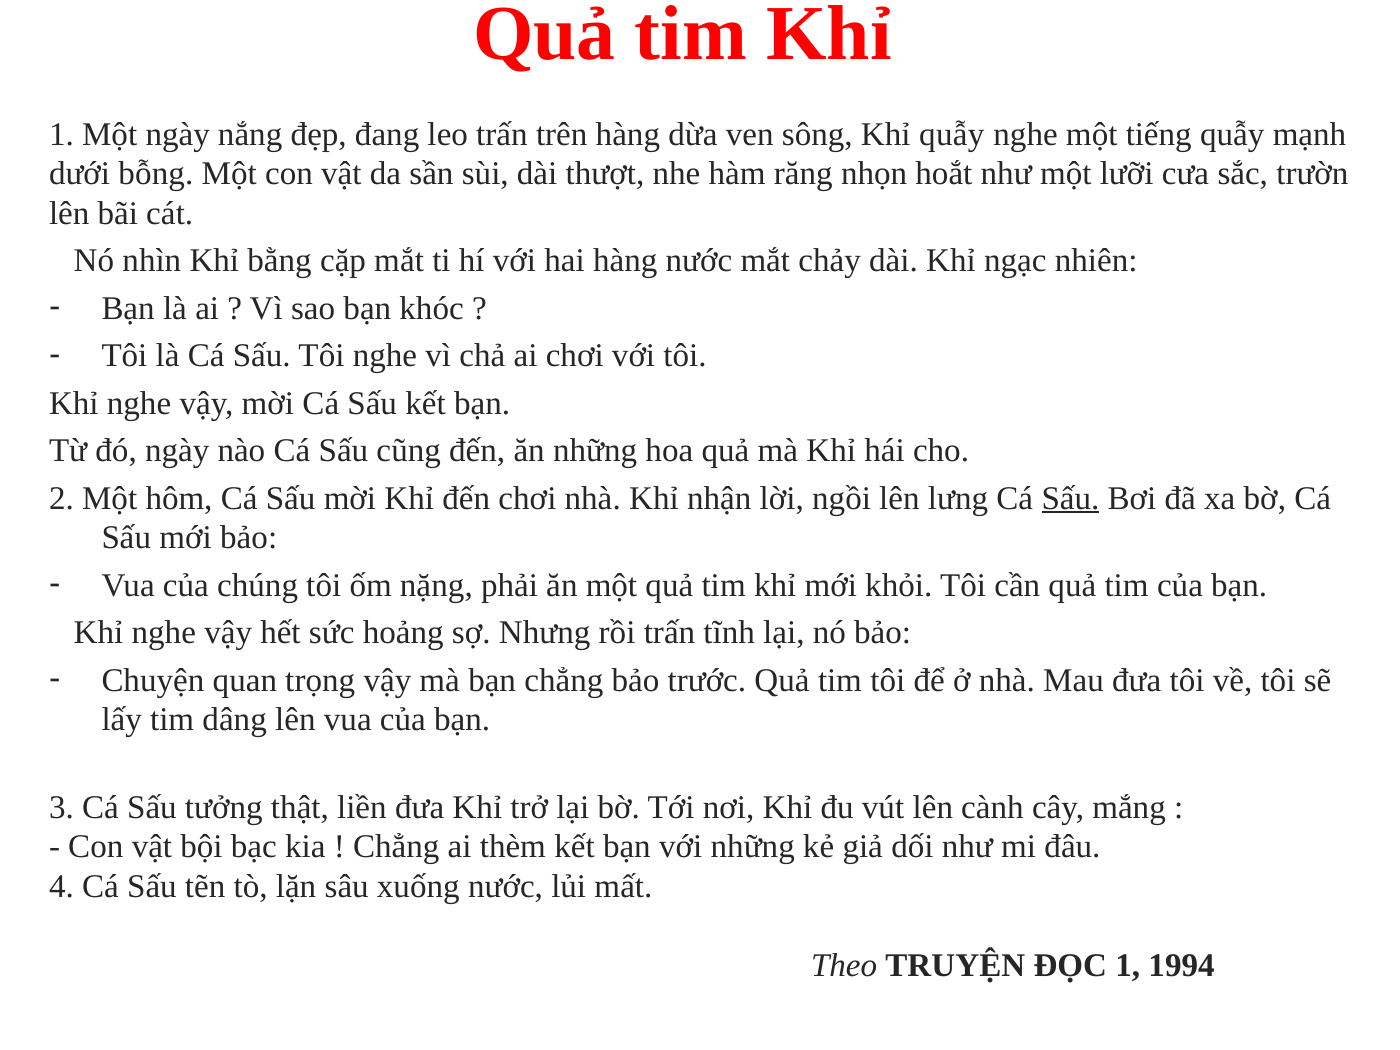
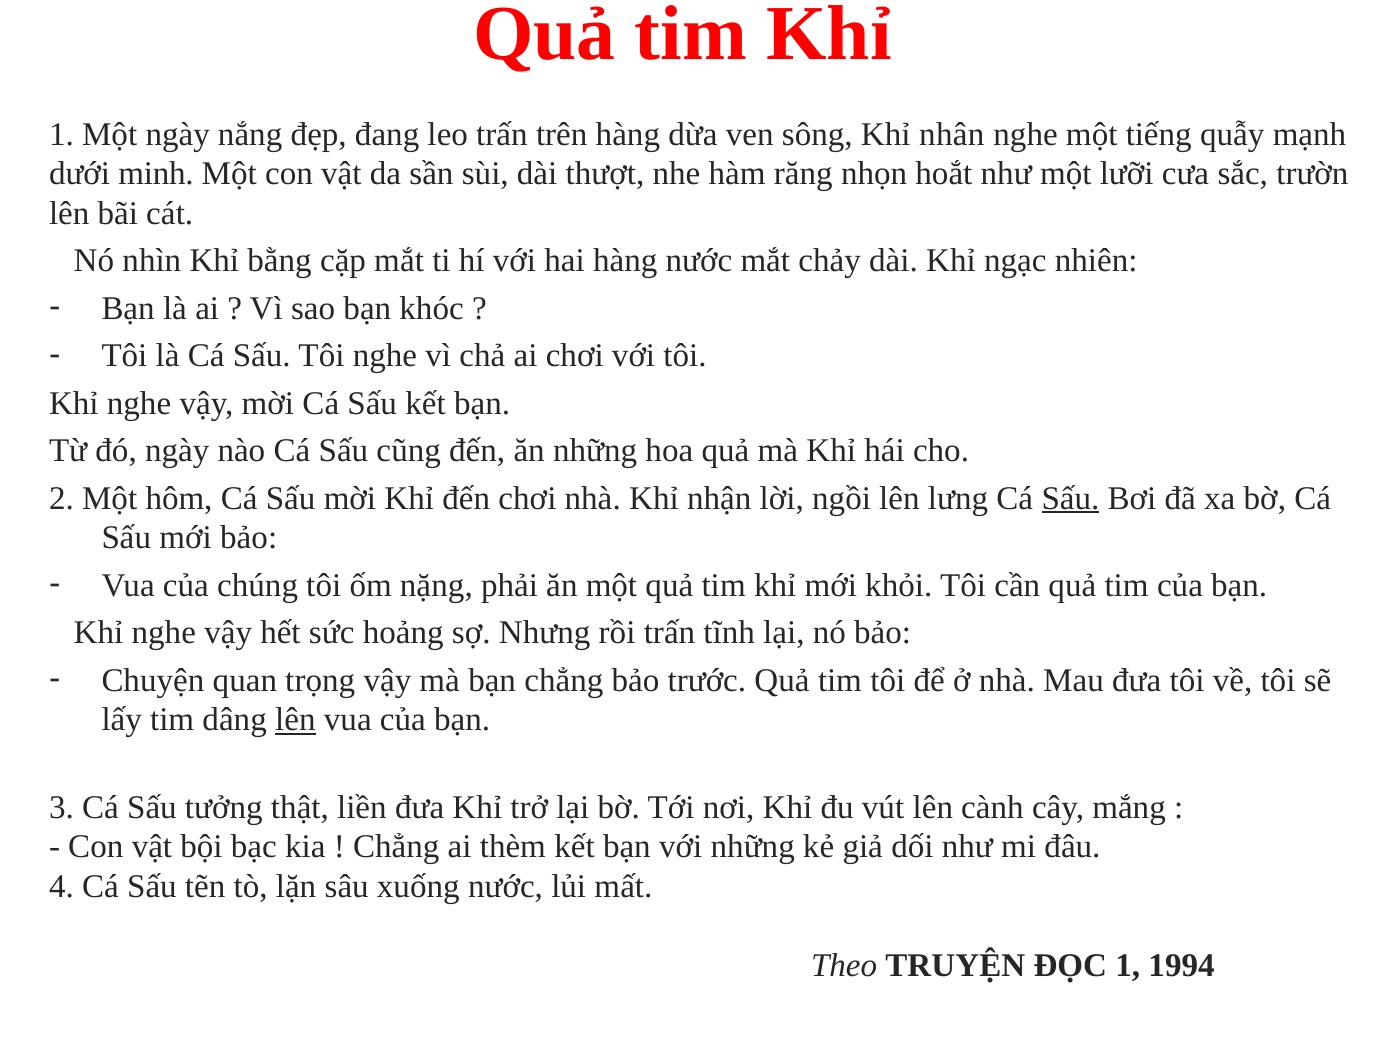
Khỉ quẫy: quẫy -> nhân
bỗng: bỗng -> minh
lên at (295, 720) underline: none -> present
